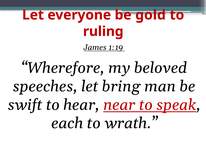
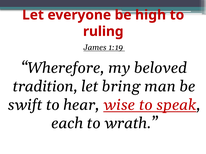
gold: gold -> high
speeches: speeches -> tradition
near: near -> wise
